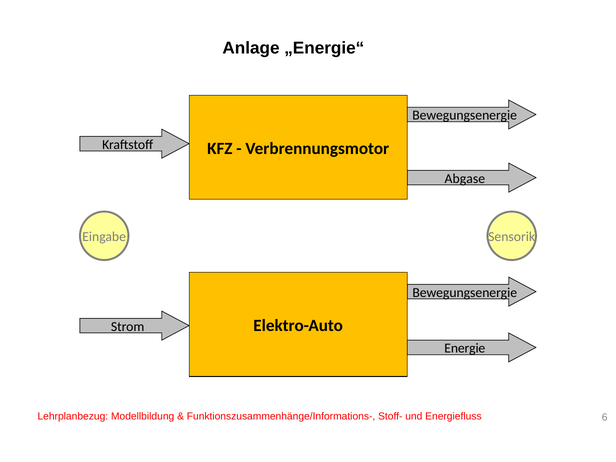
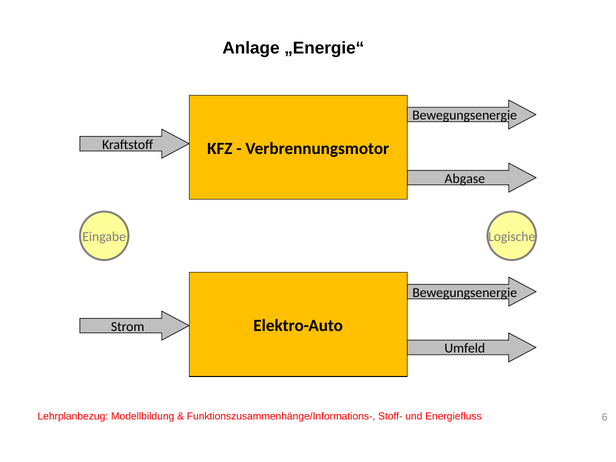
Sensorik: Sensorik -> Logische
Energie: Energie -> Umfeld
